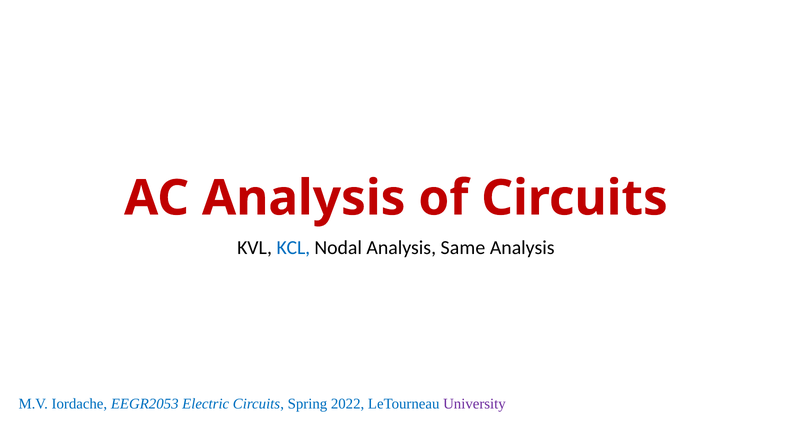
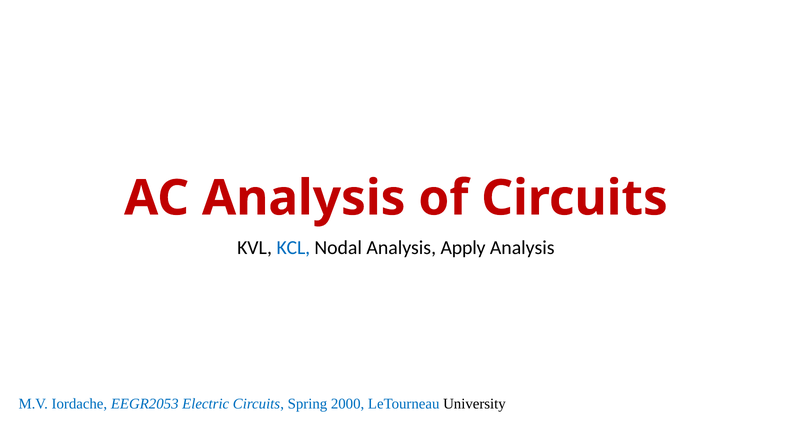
Same: Same -> Apply
2022: 2022 -> 2000
University colour: purple -> black
